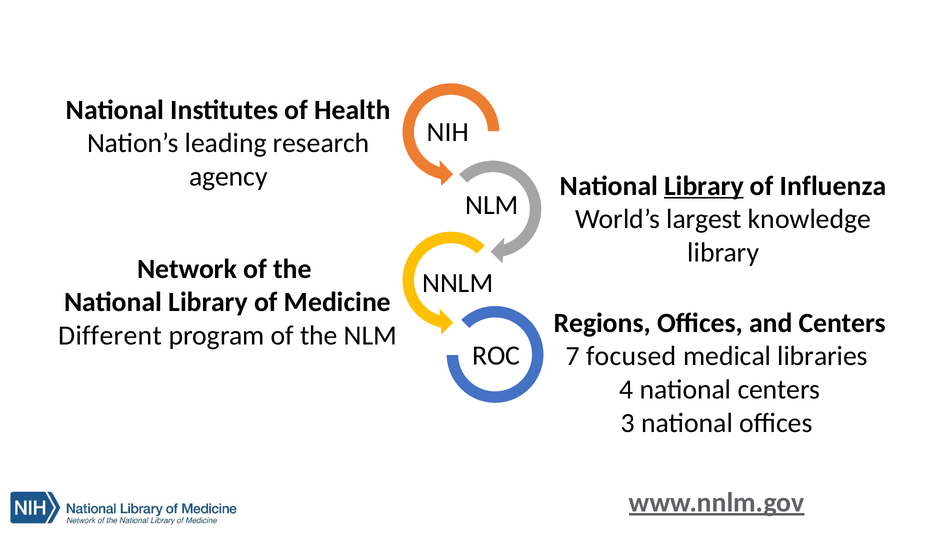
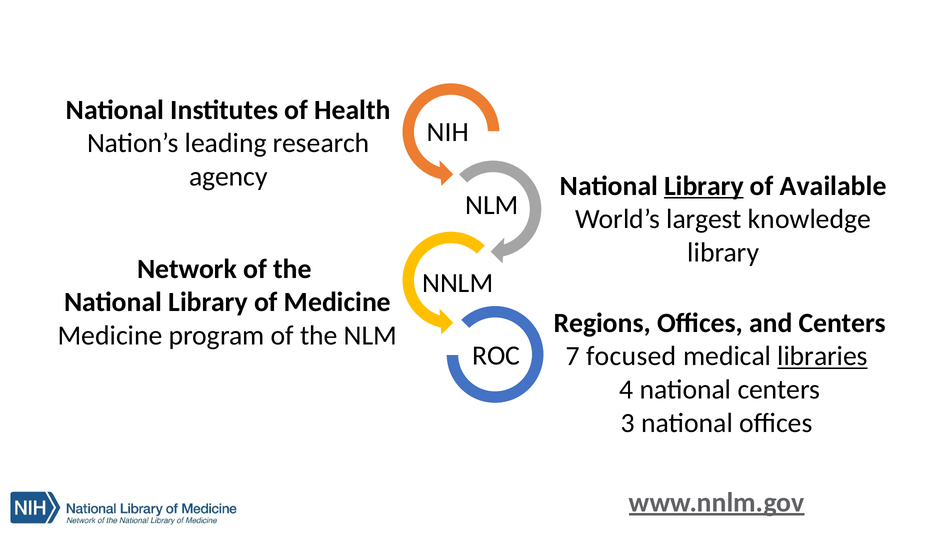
Influenza: Influenza -> Available
Different at (110, 336): Different -> Medicine
libraries underline: none -> present
